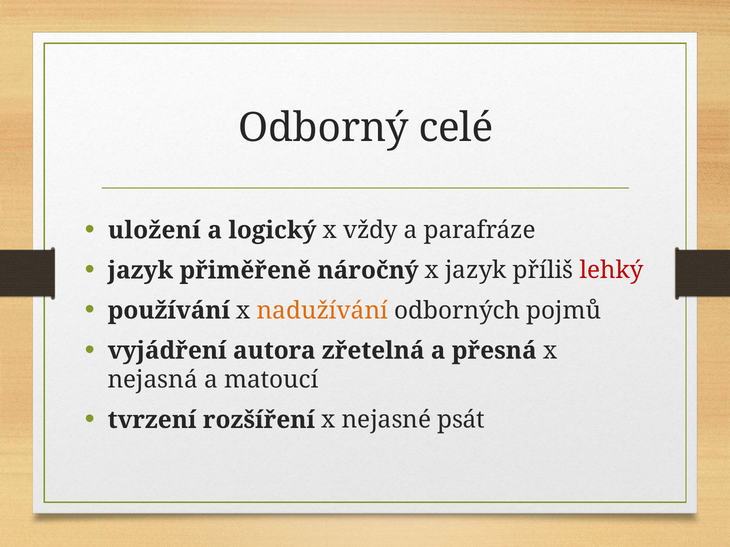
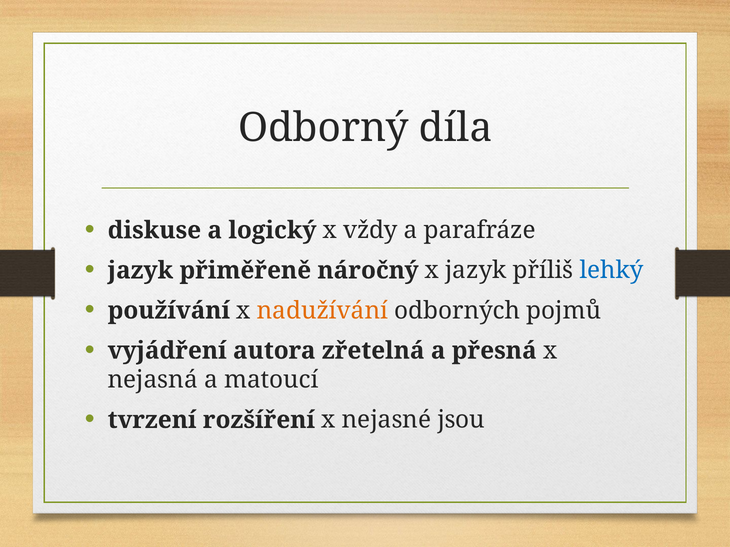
celé: celé -> díla
uložení: uložení -> diskuse
lehký colour: red -> blue
psát: psát -> jsou
